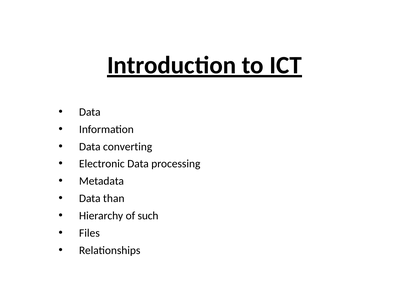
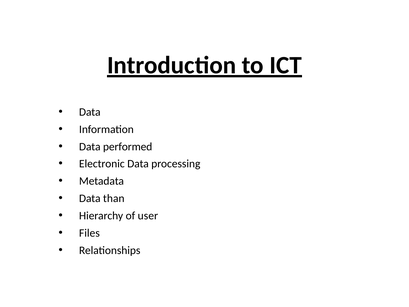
converting: converting -> performed
such: such -> user
